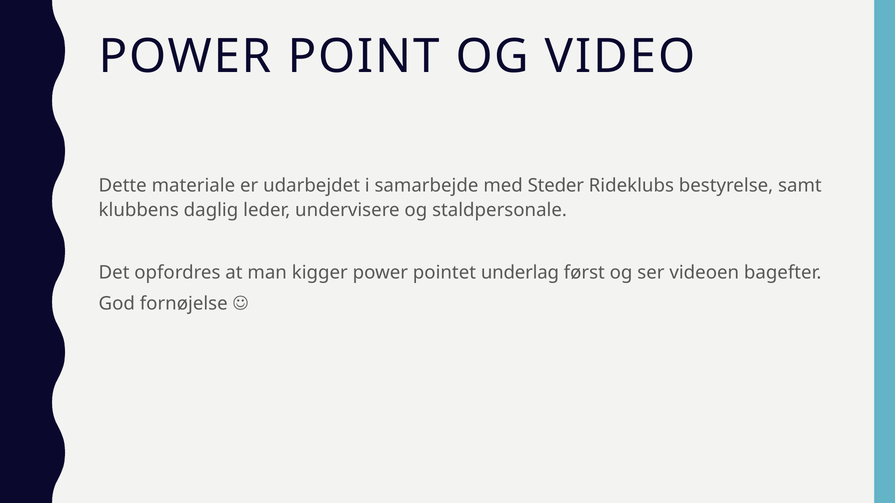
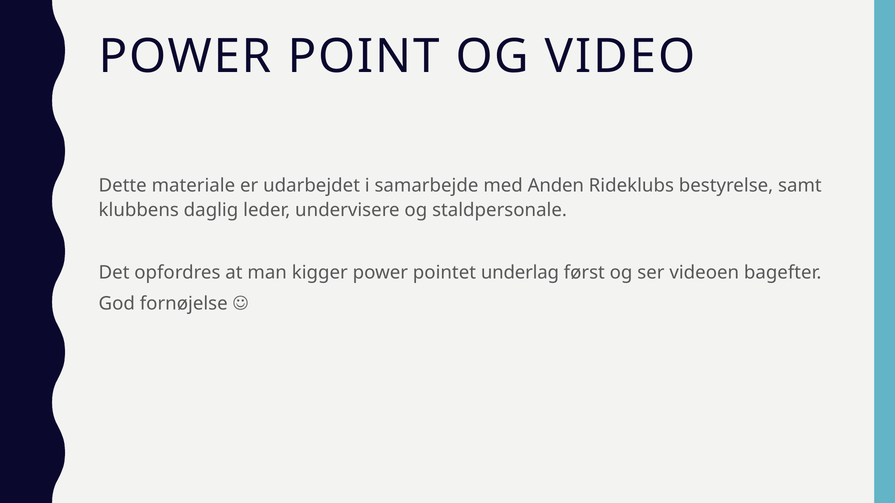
Steder: Steder -> Anden
